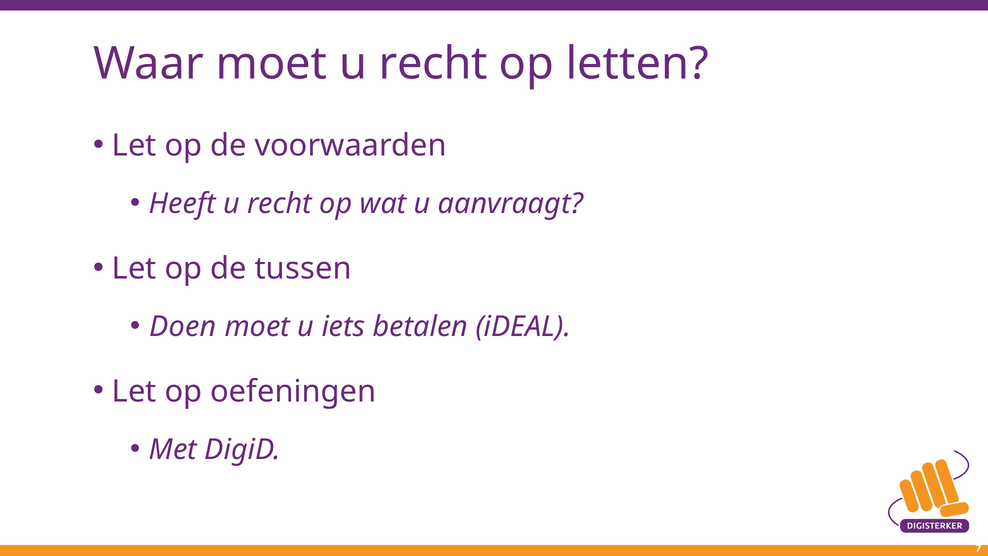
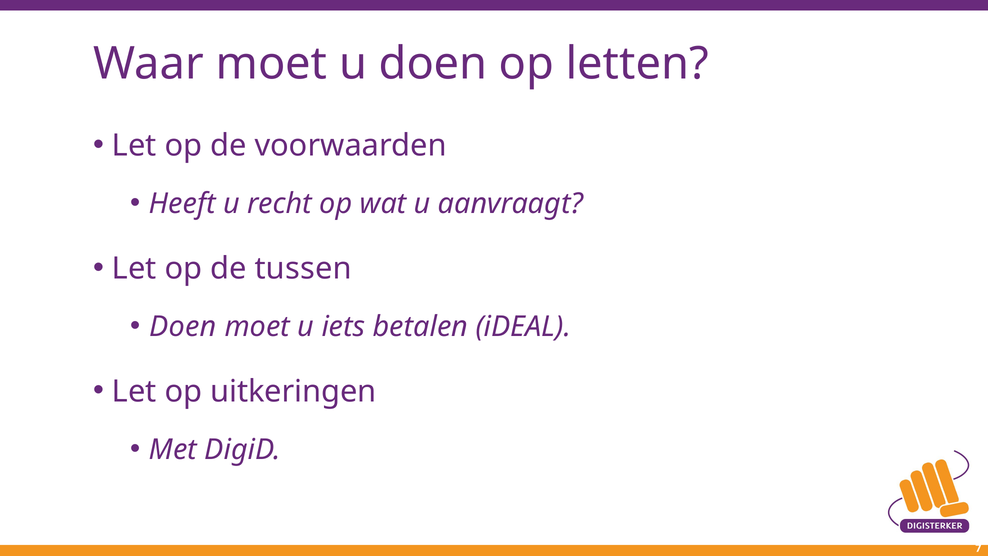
moet u recht: recht -> doen
oefeningen: oefeningen -> uitkeringen
